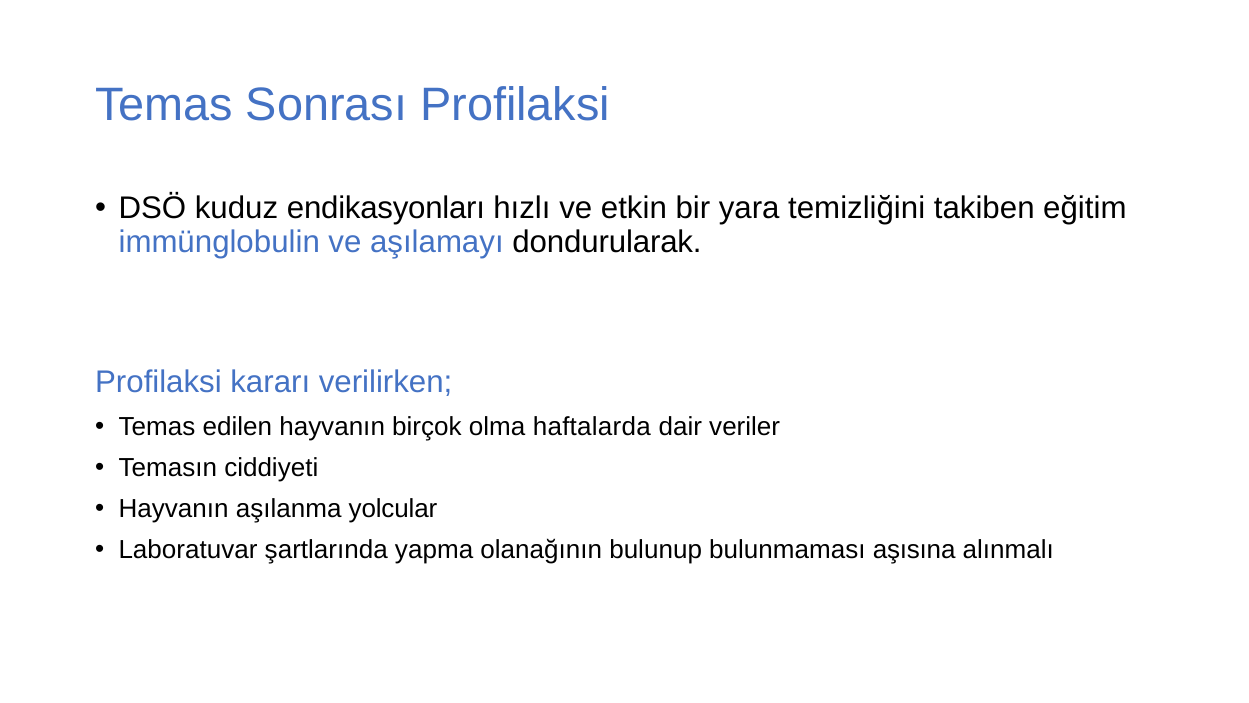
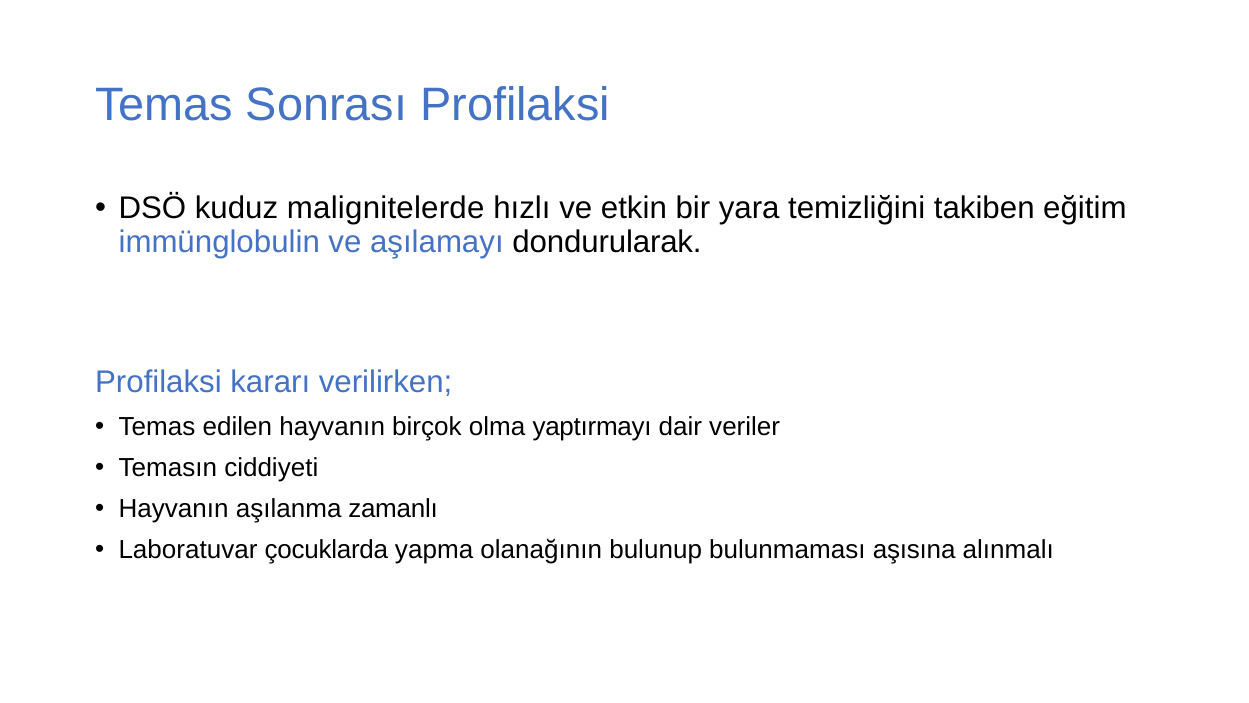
endikasyonları: endikasyonları -> malignitelerde
haftalarda: haftalarda -> yaptırmayı
yolcular: yolcular -> zamanlı
şartlarında: şartlarında -> çocuklarda
